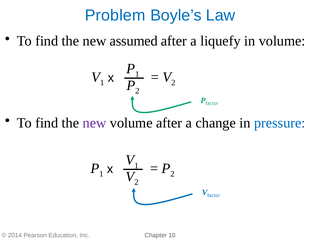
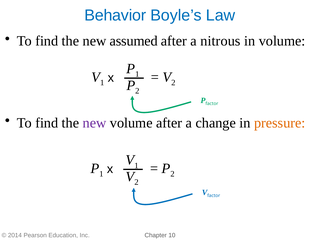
Problem: Problem -> Behavior
liquefy: liquefy -> nitrous
pressure colour: blue -> orange
